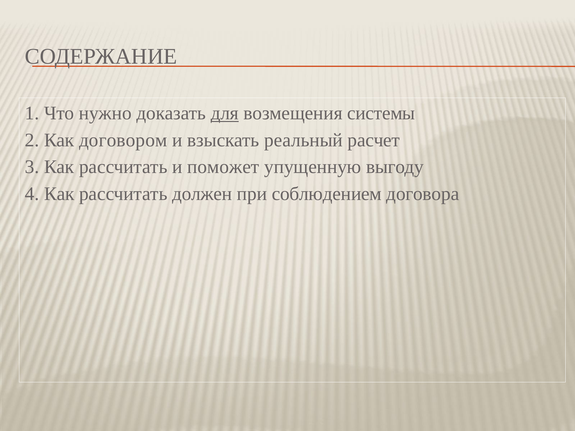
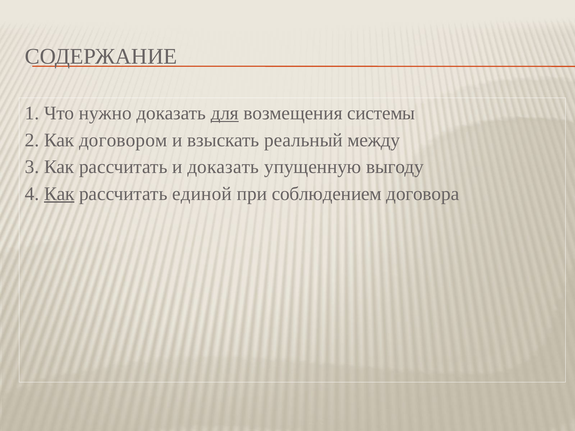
расчет: расчет -> между
и поможет: поможет -> доказать
Как at (59, 194) underline: none -> present
должен: должен -> единой
